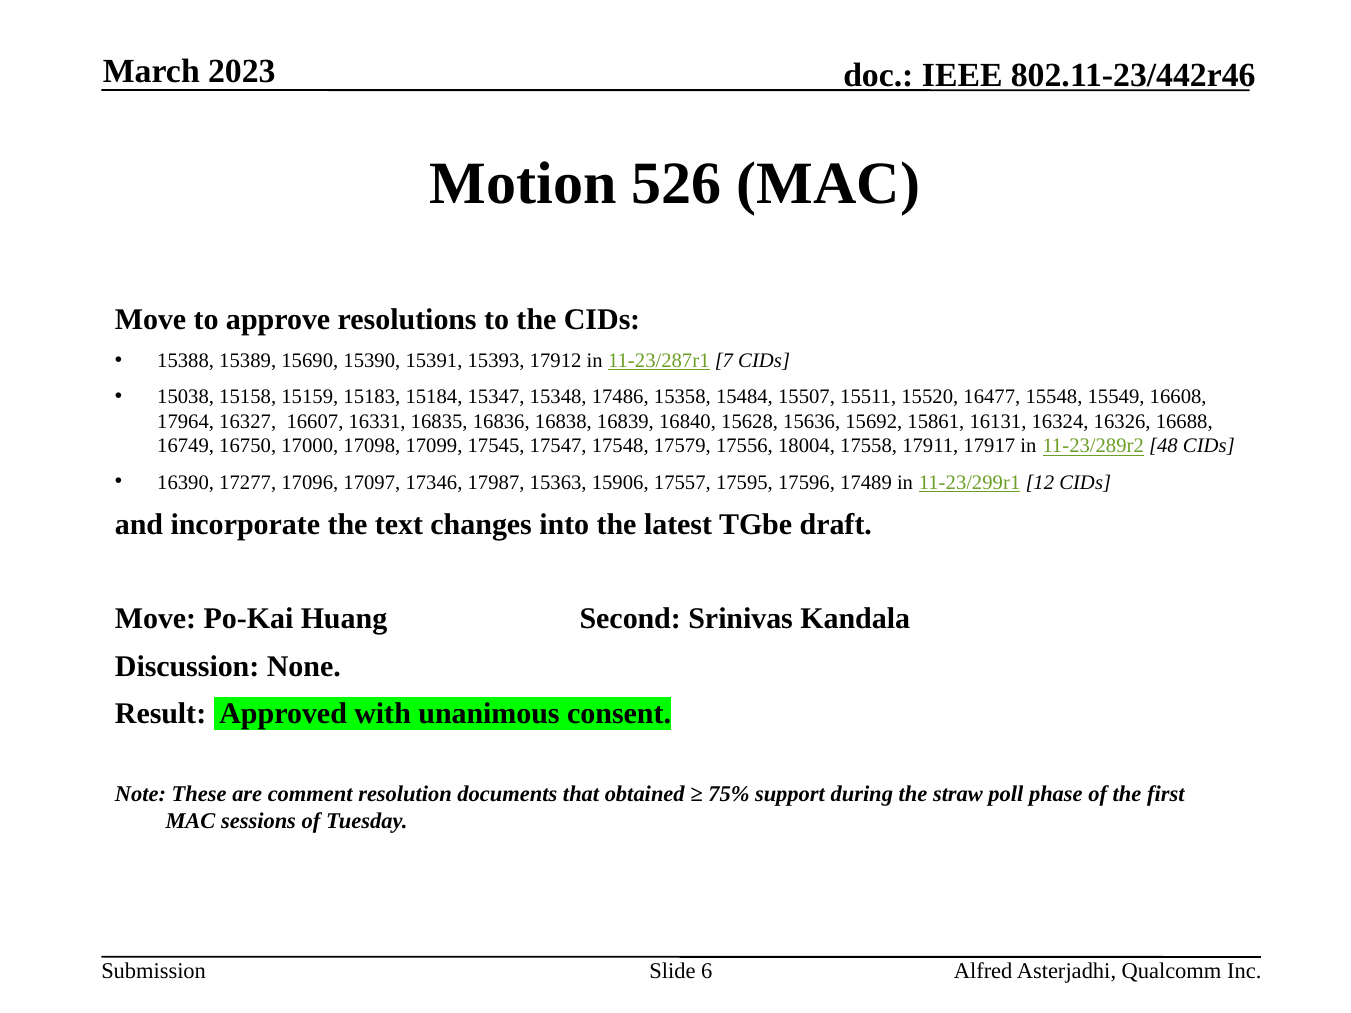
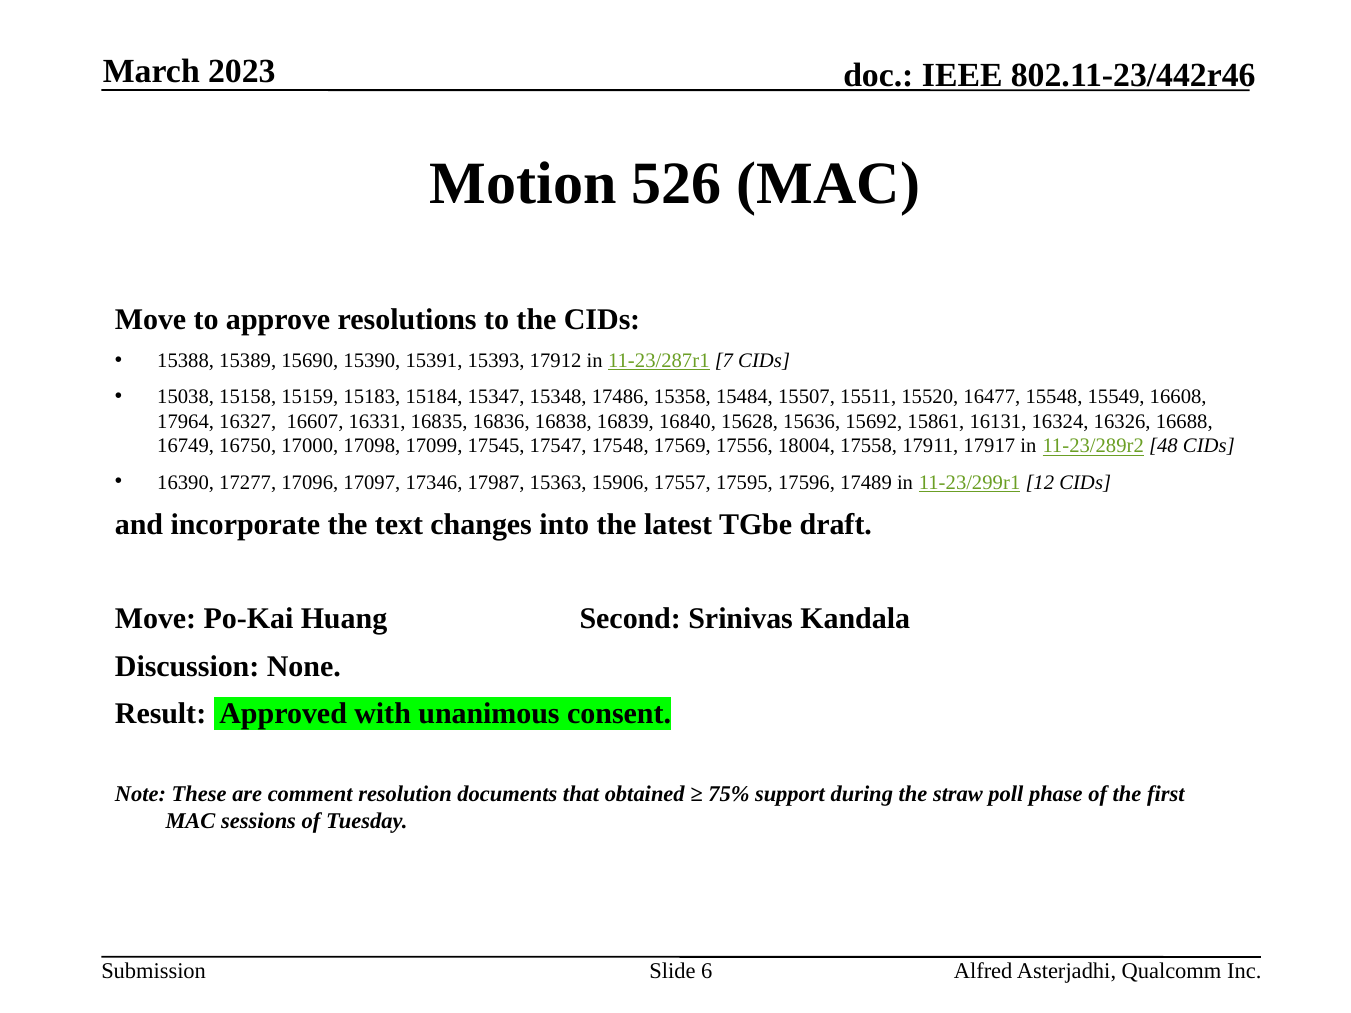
17579: 17579 -> 17569
